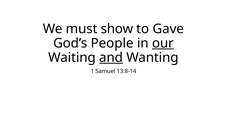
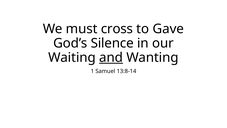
show: show -> cross
People: People -> Silence
our underline: present -> none
